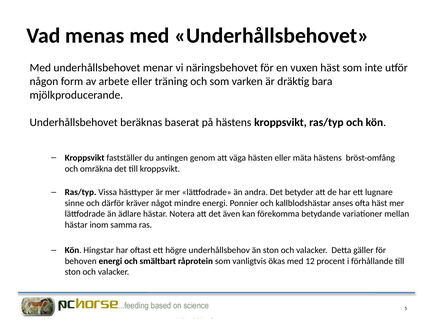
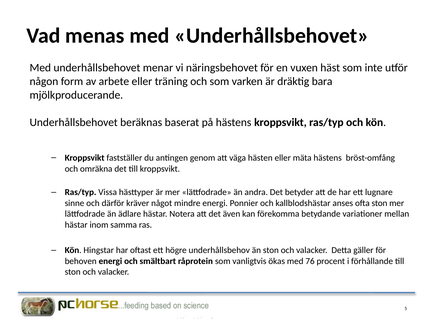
ofta häst: häst -> ston
12: 12 -> 76
